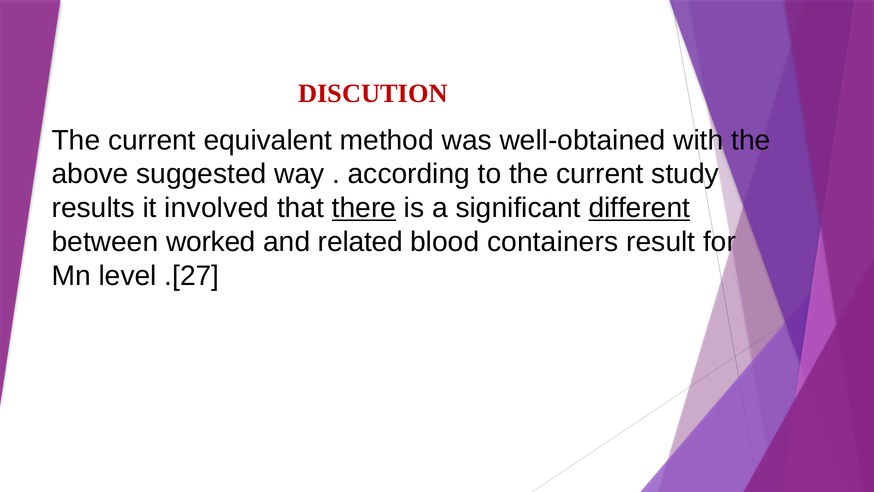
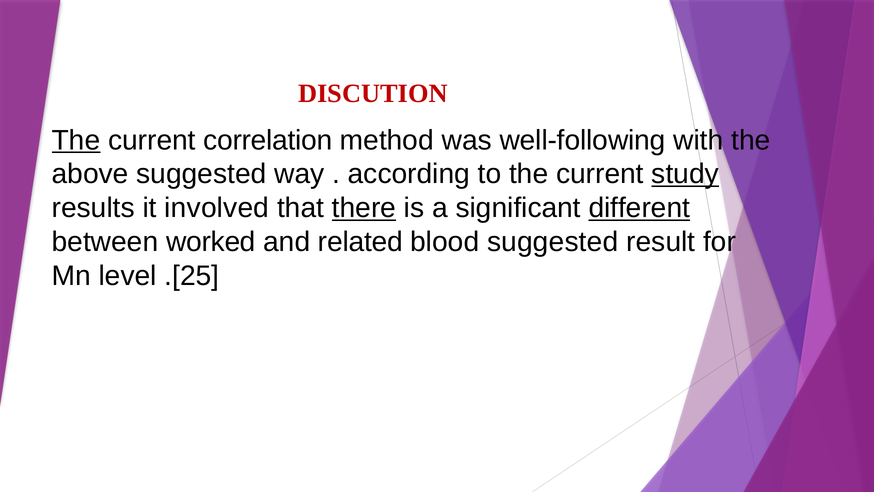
The at (76, 140) underline: none -> present
equivalent: equivalent -> correlation
well-obtained: well-obtained -> well-following
study underline: none -> present
blood containers: containers -> suggested
.[27: .[27 -> .[25
